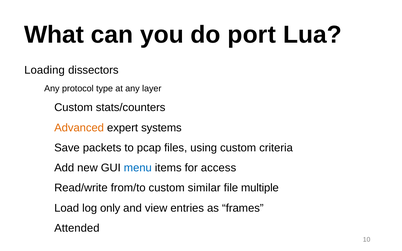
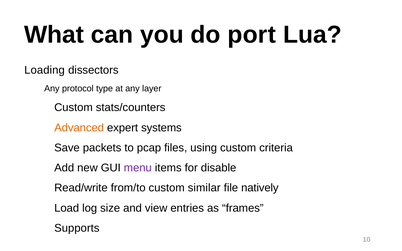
menu colour: blue -> purple
access: access -> disable
multiple: multiple -> natively
only: only -> size
Attended: Attended -> Supports
